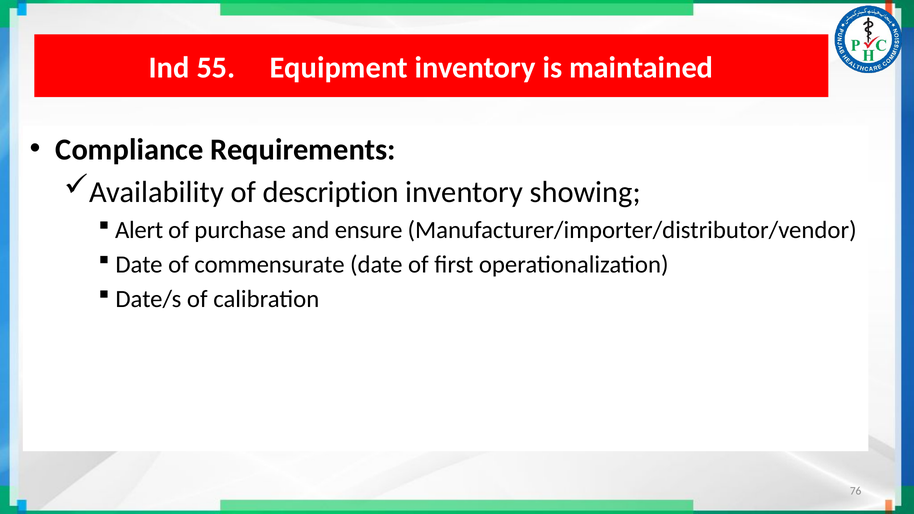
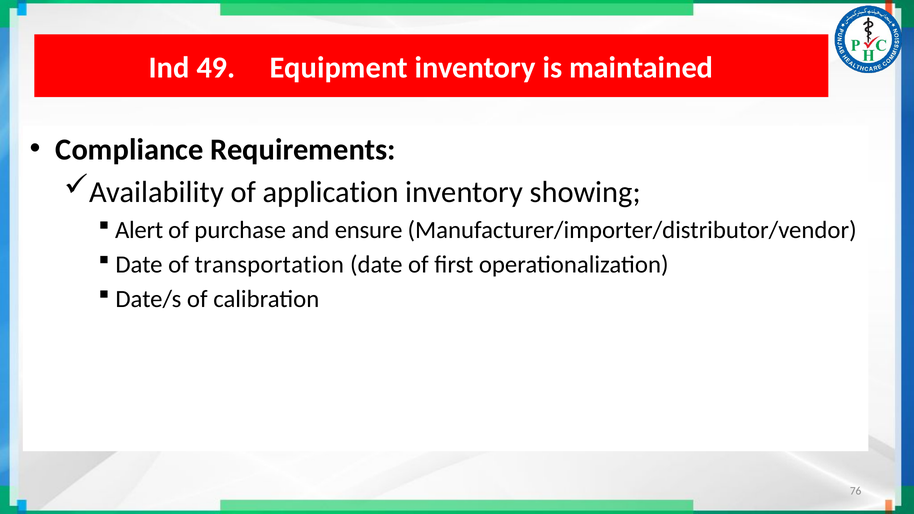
55: 55 -> 49
description: description -> application
commensurate: commensurate -> transportation
